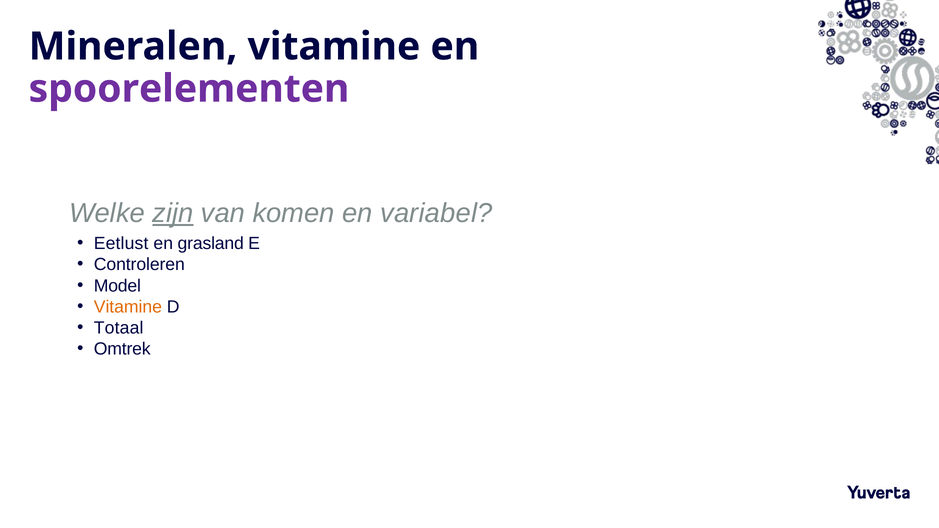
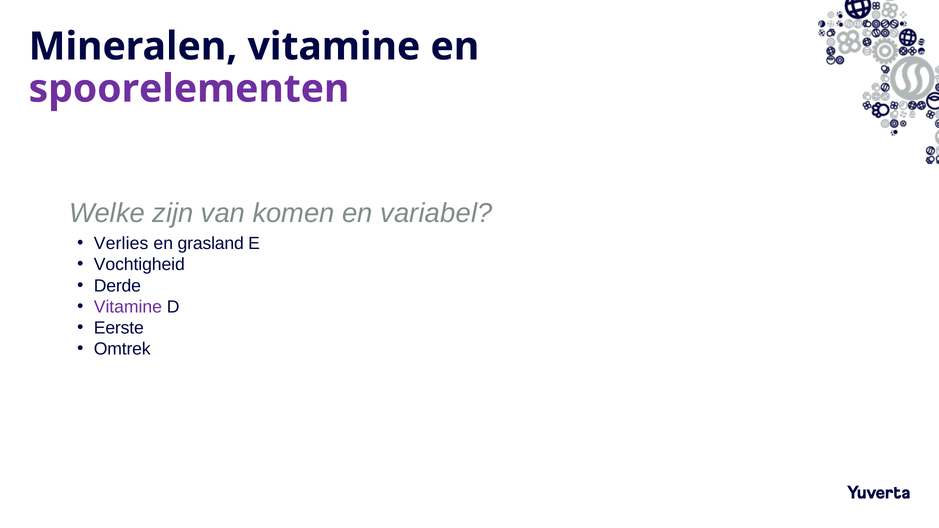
zijn underline: present -> none
Eetlust: Eetlust -> Verlies
Controleren: Controleren -> Vochtigheid
Model: Model -> Derde
Vitamine at (128, 307) colour: orange -> purple
Totaal: Totaal -> Eerste
